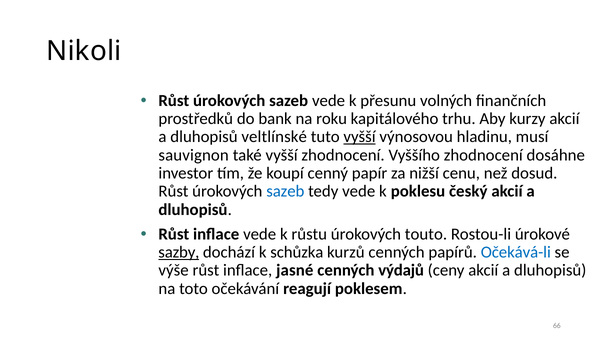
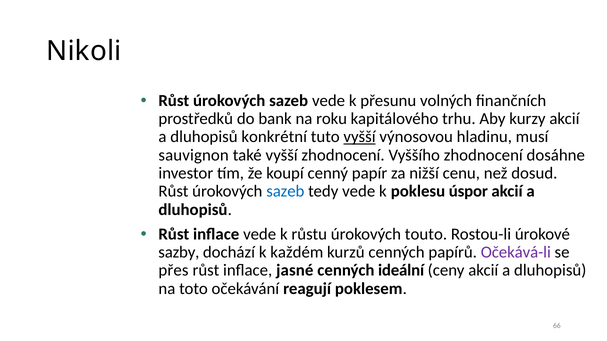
veltlínské: veltlínské -> konkrétní
český: český -> úspor
sazby underline: present -> none
schůzka: schůzka -> každém
Očekává-li colour: blue -> purple
výše: výše -> přes
výdajů: výdajů -> ideální
